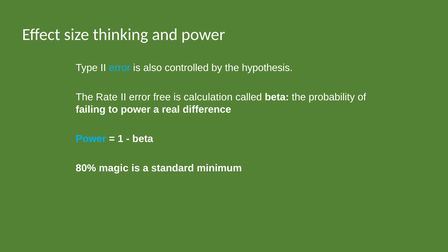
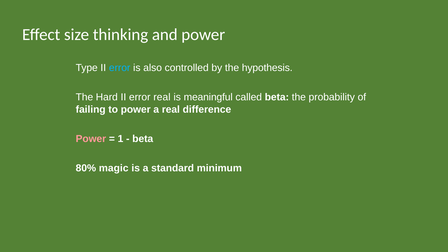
Rate: Rate -> Hard
error free: free -> real
calculation: calculation -> meaningful
Power at (91, 139) colour: light blue -> pink
